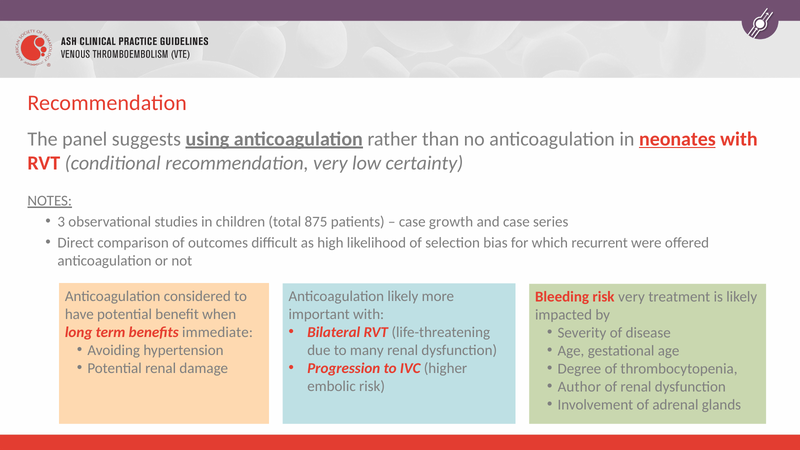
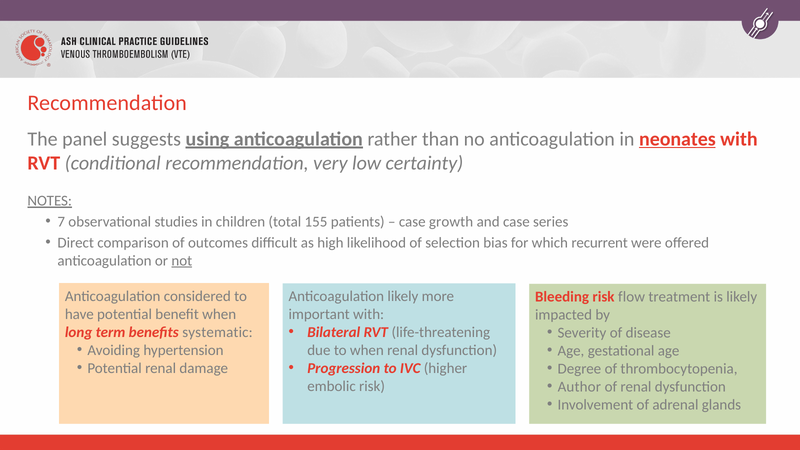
3: 3 -> 7
875: 875 -> 155
not underline: none -> present
risk very: very -> flow
immediate: immediate -> systematic
to many: many -> when
